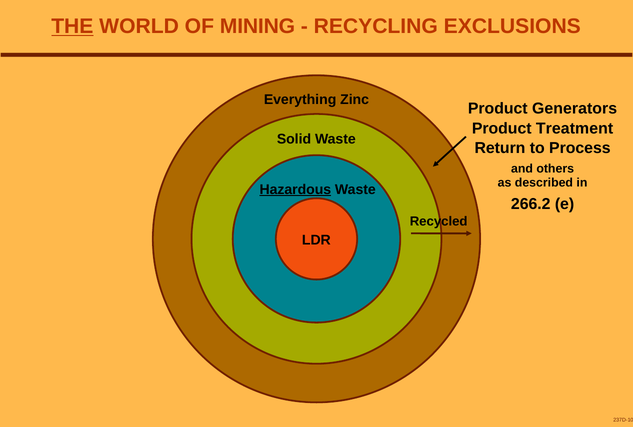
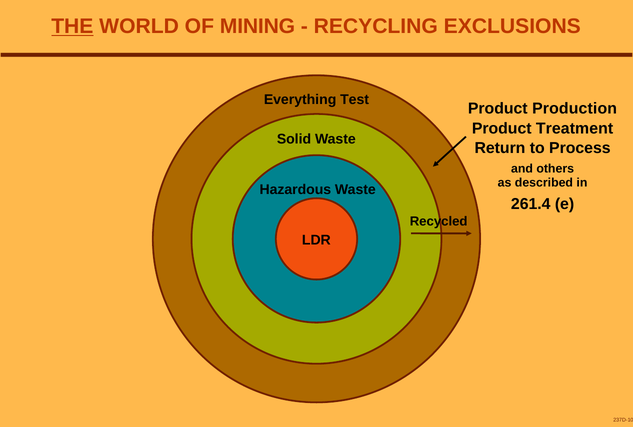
Zinc: Zinc -> Test
Generators: Generators -> Production
Hazardous underline: present -> none
266.2: 266.2 -> 261.4
